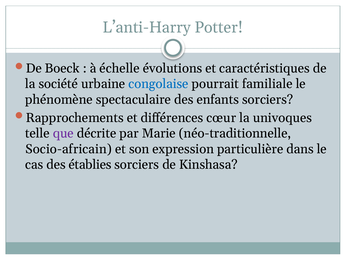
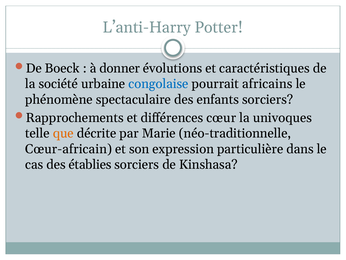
échelle: échelle -> donner
familiale: familiale -> africains
que colour: purple -> orange
Socio-africain: Socio-africain -> Cœur-africain
